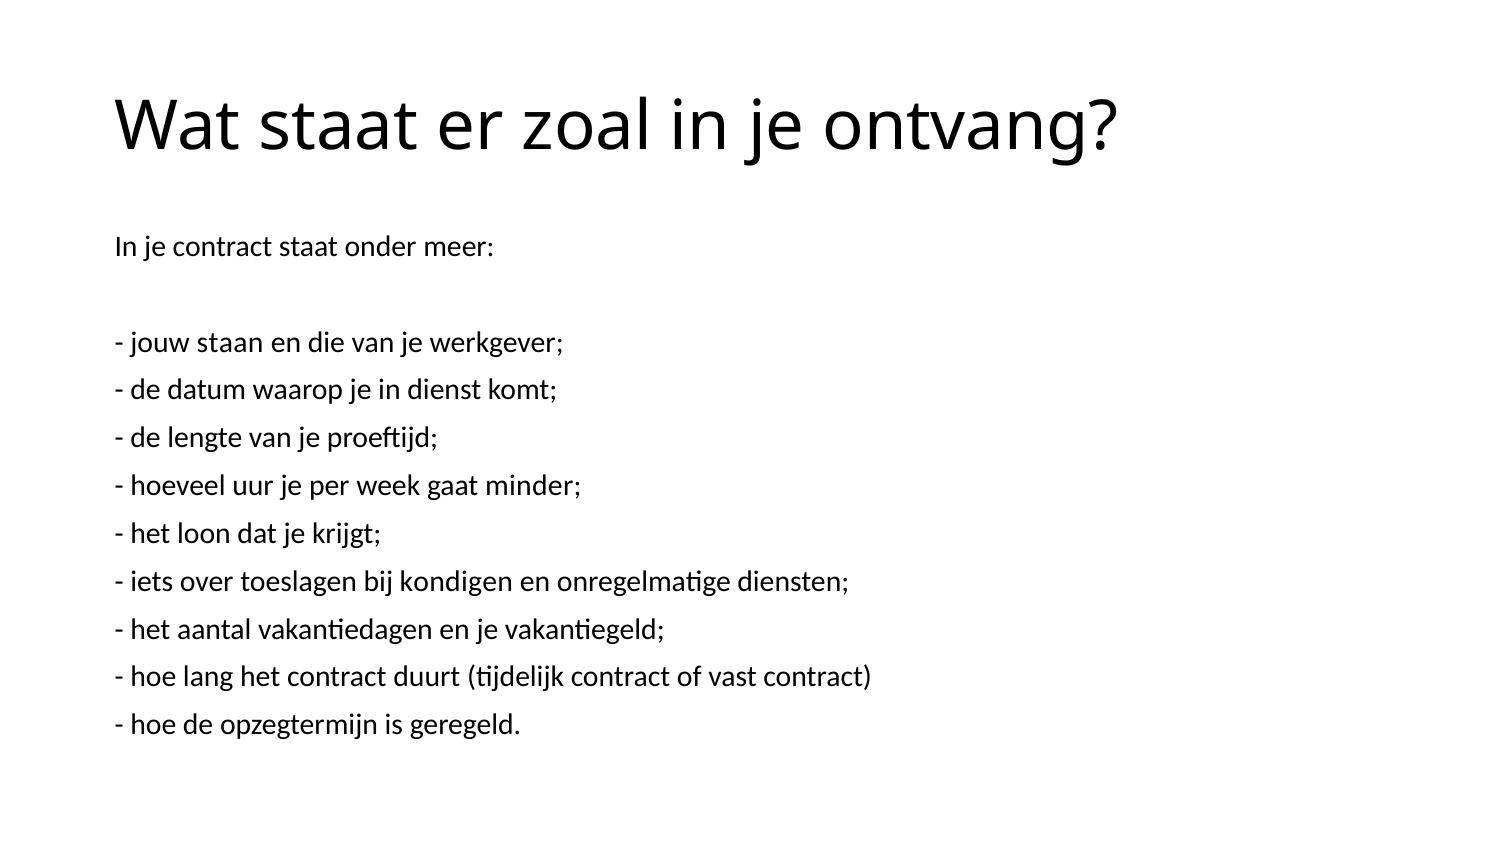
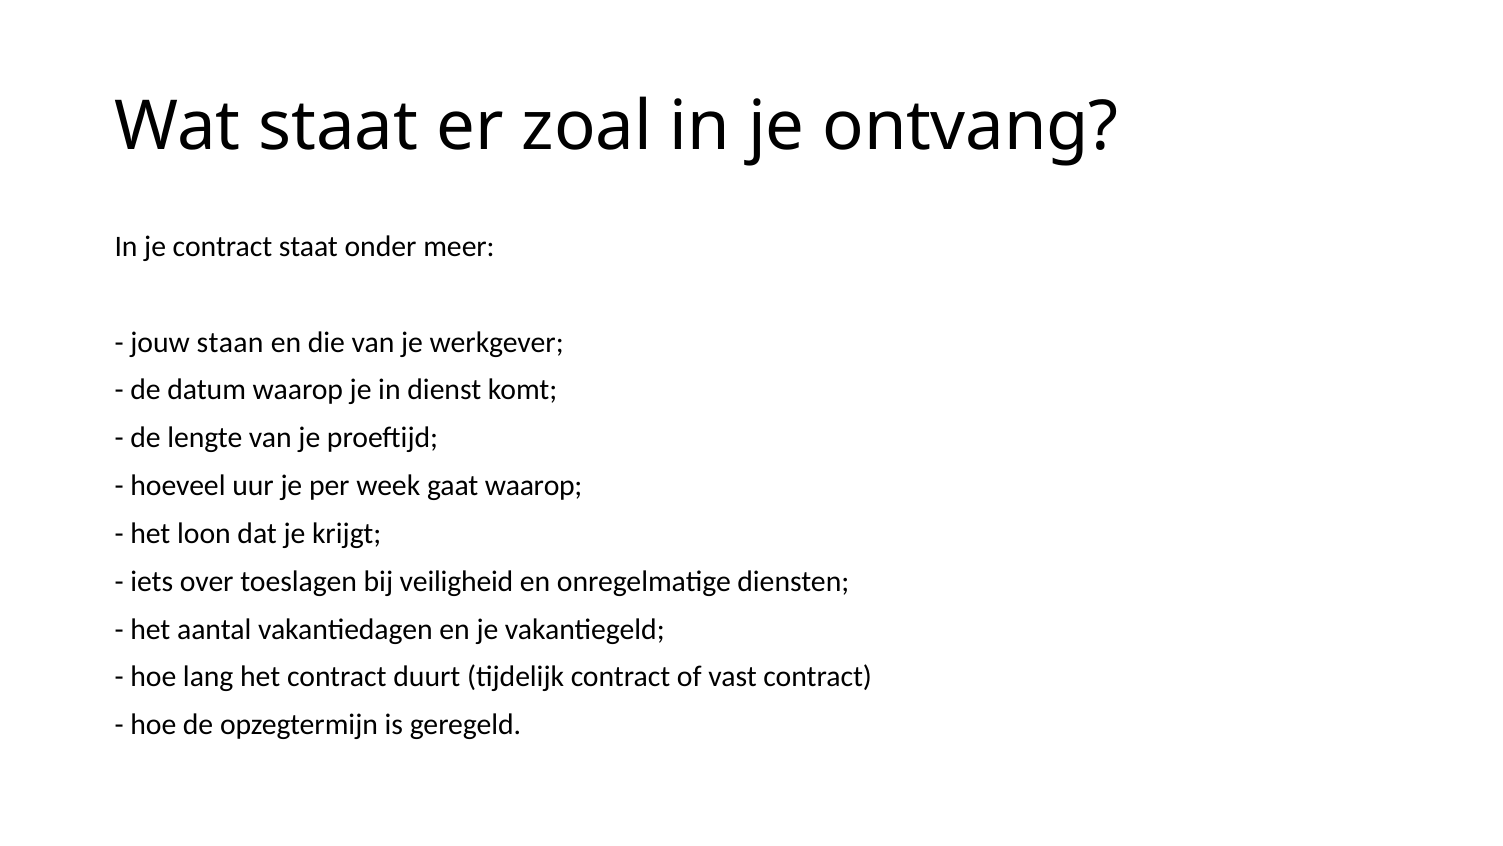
gaat minder: minder -> waarop
kondigen: kondigen -> veiligheid
